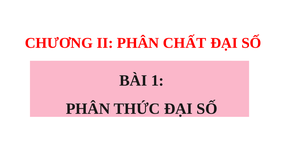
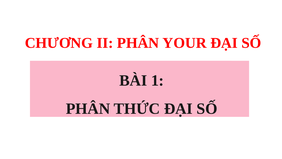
CHẤT: CHẤT -> YOUR
